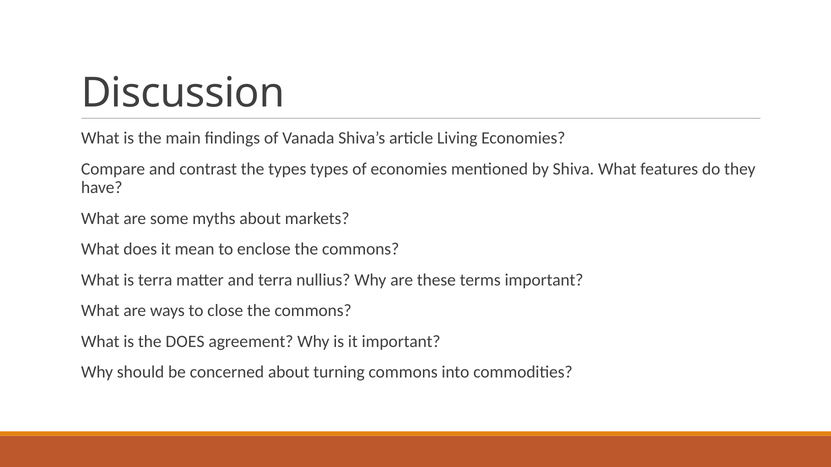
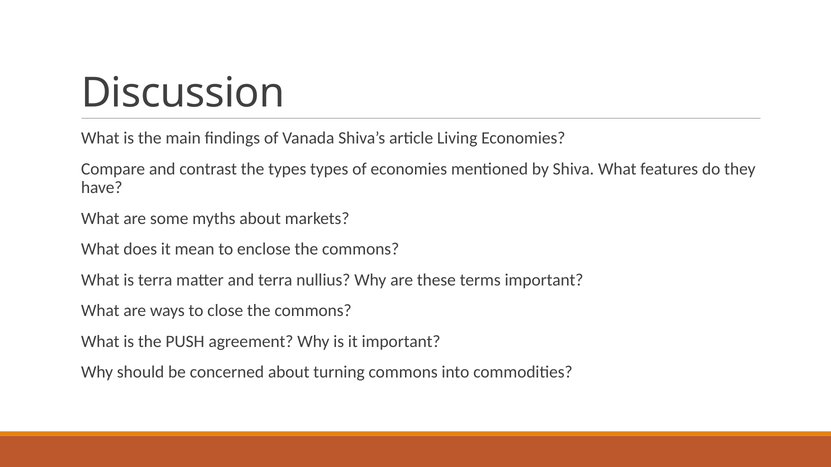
the DOES: DOES -> PUSH
